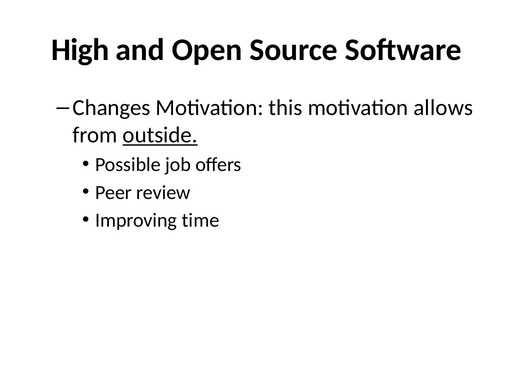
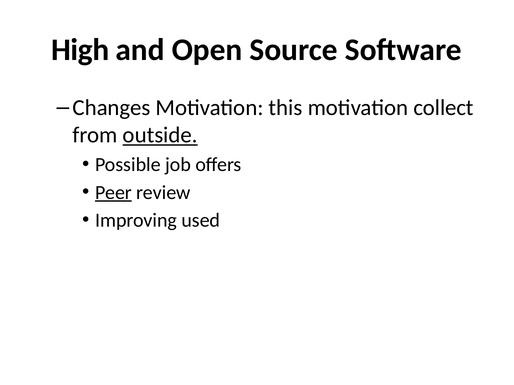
allows: allows -> collect
Peer underline: none -> present
time: time -> used
